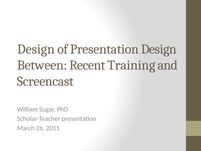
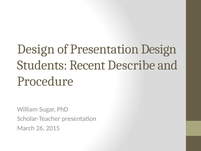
Between: Between -> Students
Training: Training -> Describe
Screencast: Screencast -> Procedure
